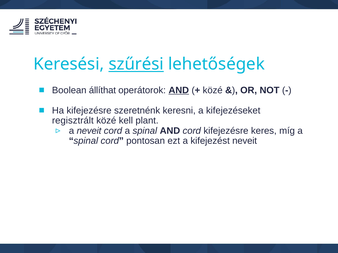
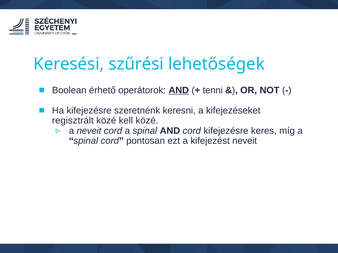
szűrési underline: present -> none
állíthat: állíthat -> érhető
közé at (213, 90): közé -> tenni
kell plant: plant -> közé
